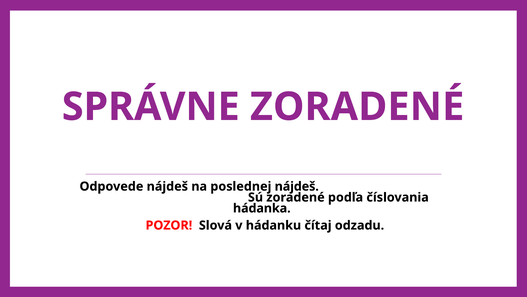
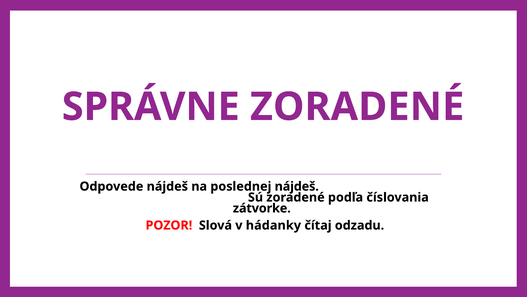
hádanka: hádanka -> zátvorke
hádanku: hádanku -> hádanky
